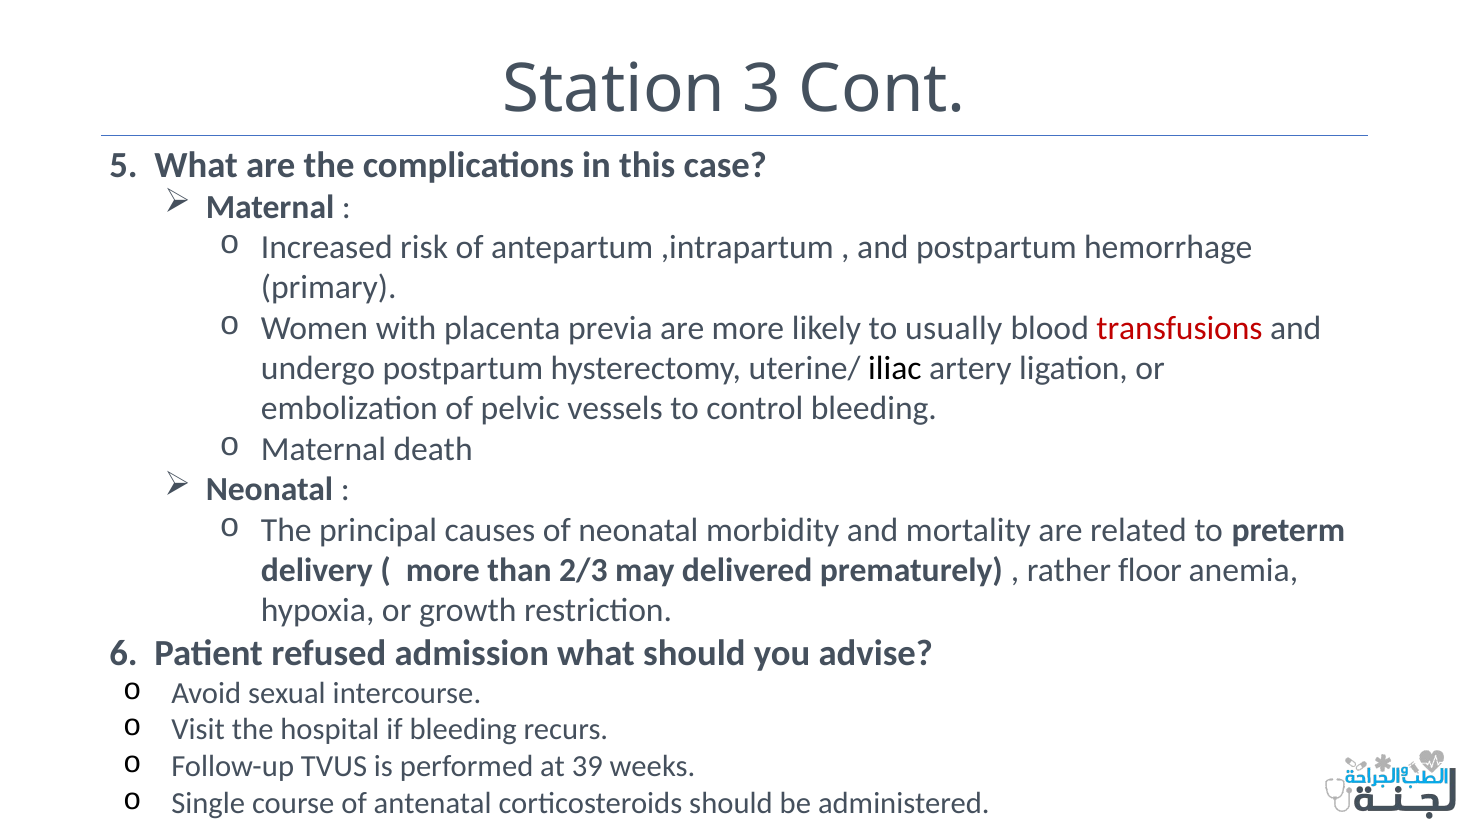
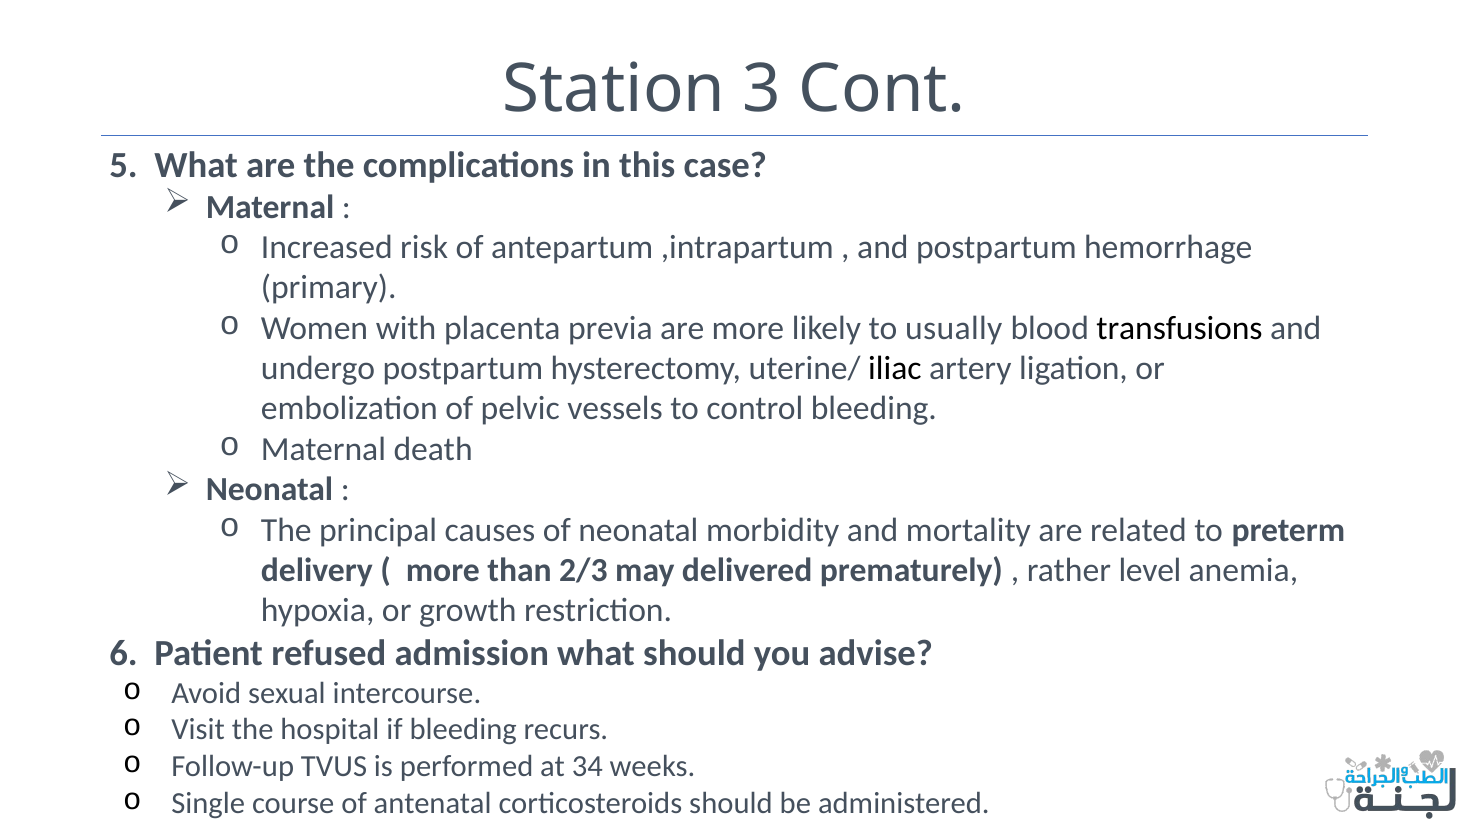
transfusions colour: red -> black
floor: floor -> level
39: 39 -> 34
